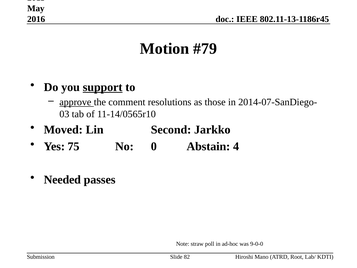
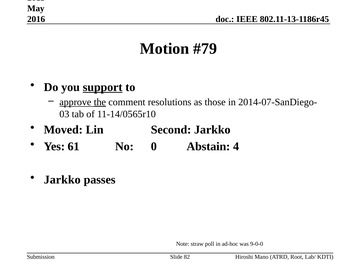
the underline: none -> present
75: 75 -> 61
Needed at (62, 180): Needed -> Jarkko
